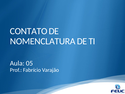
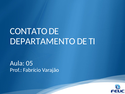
NOMENCLATURA: NOMENCLATURA -> DEPARTAMENTO
